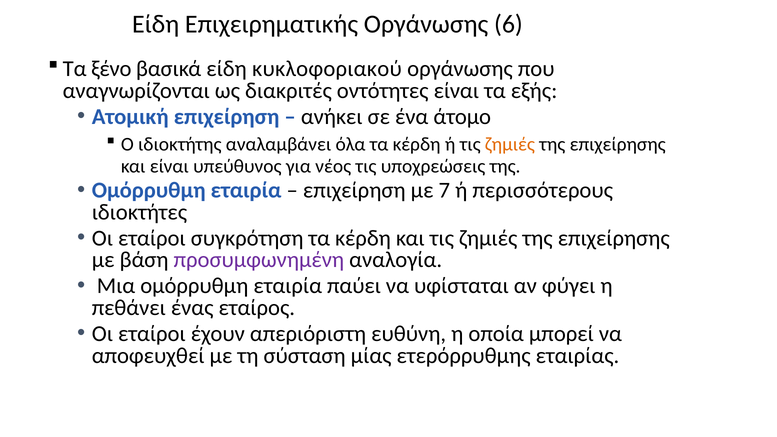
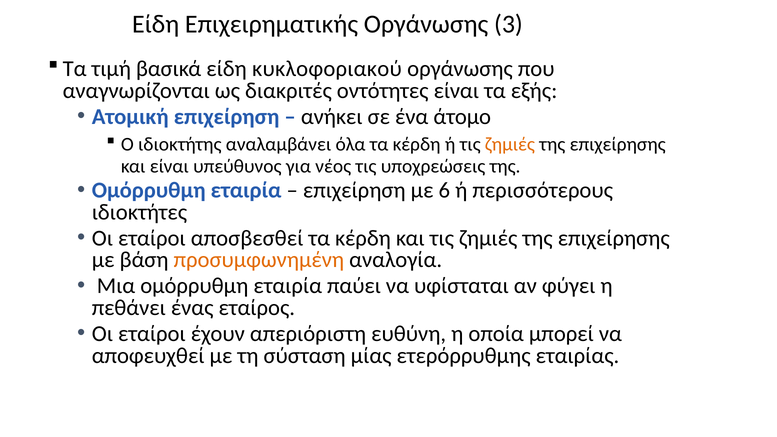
6: 6 -> 3
ξένο: ξένο -> τιμή
7: 7 -> 6
συγκρότηση: συγκρότηση -> αποσβεσθεί
προσυμφωνημένη colour: purple -> orange
